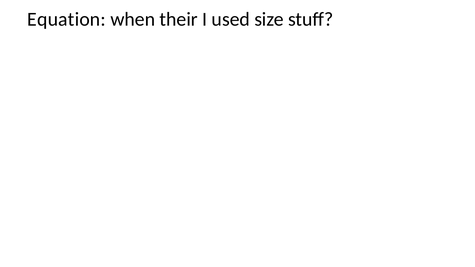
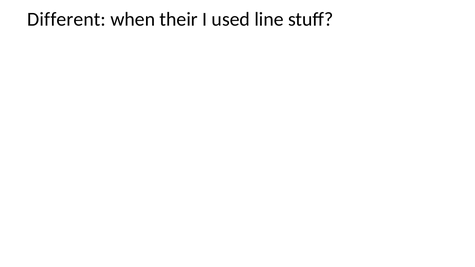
Equation: Equation -> Different
size: size -> line
